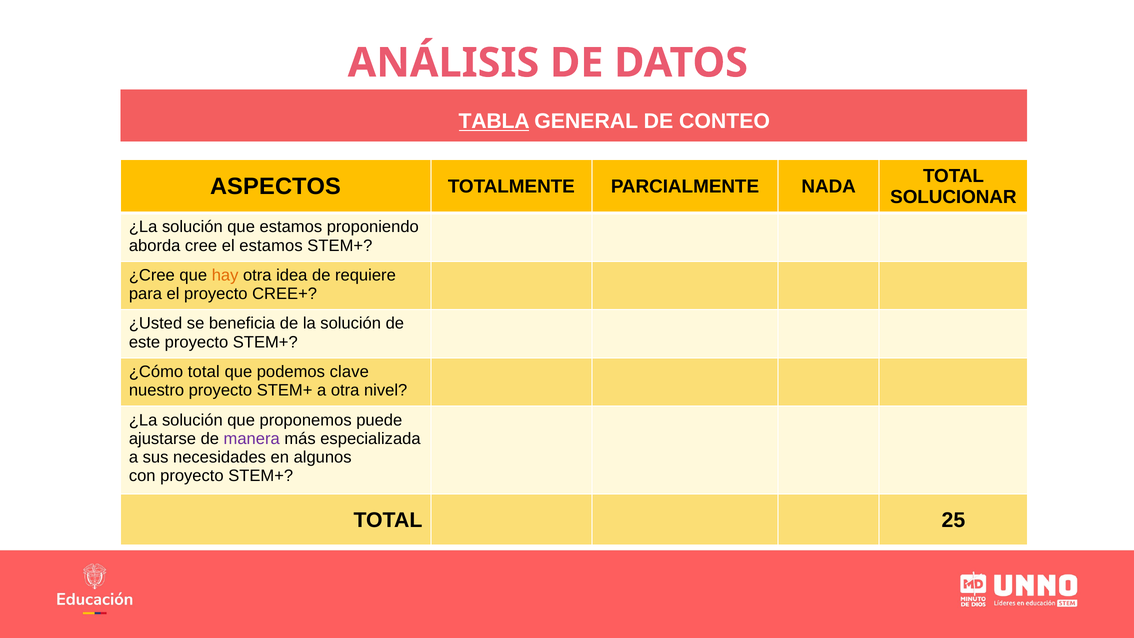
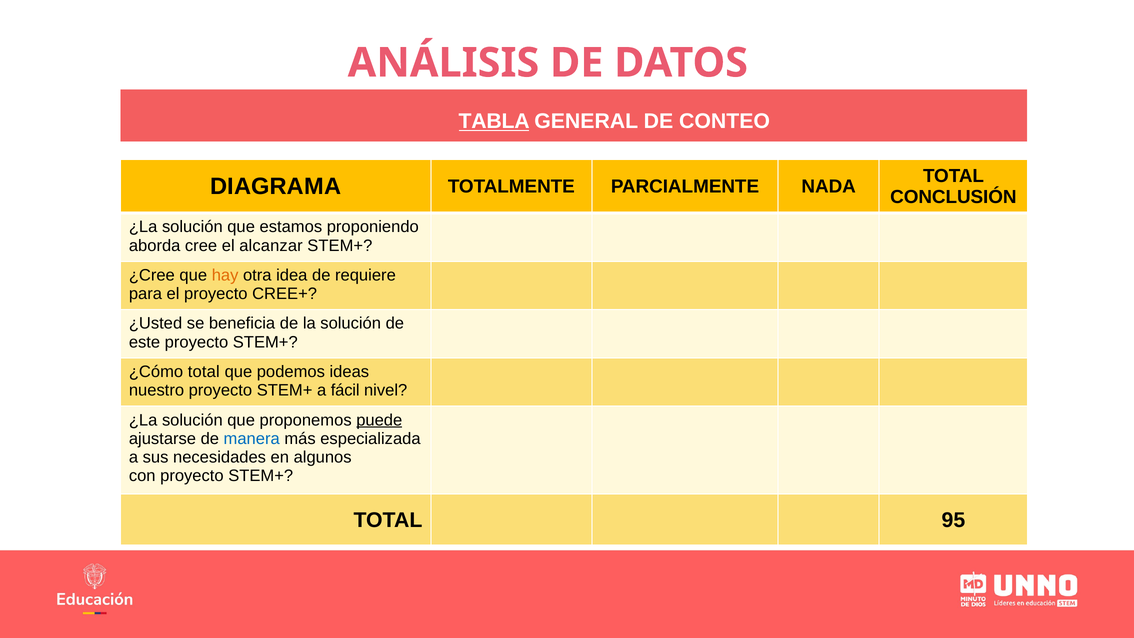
ASPECTOS: ASPECTOS -> DIAGRAMA
SOLUCIONAR: SOLUCIONAR -> CONCLUSIÓN
el estamos: estamos -> alcanzar
clave: clave -> ideas
a otra: otra -> fácil
puede underline: none -> present
manera colour: purple -> blue
25: 25 -> 95
